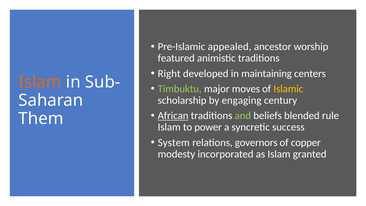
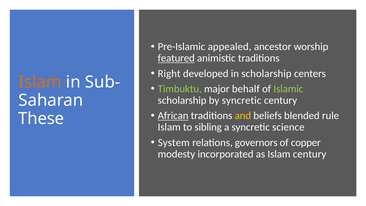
featured underline: none -> present
in maintaining: maintaining -> scholarship
moves: moves -> behalf
Islamic colour: yellow -> light green
by engaging: engaging -> syncretic
and colour: light green -> yellow
Them: Them -> These
power: power -> sibling
success: success -> science
Islam granted: granted -> century
